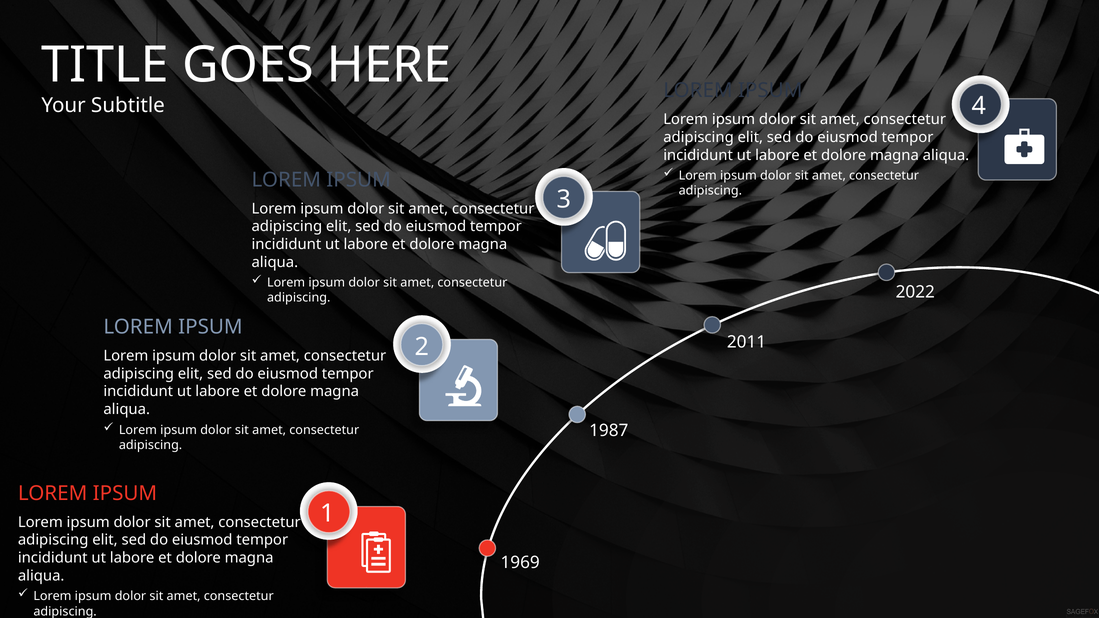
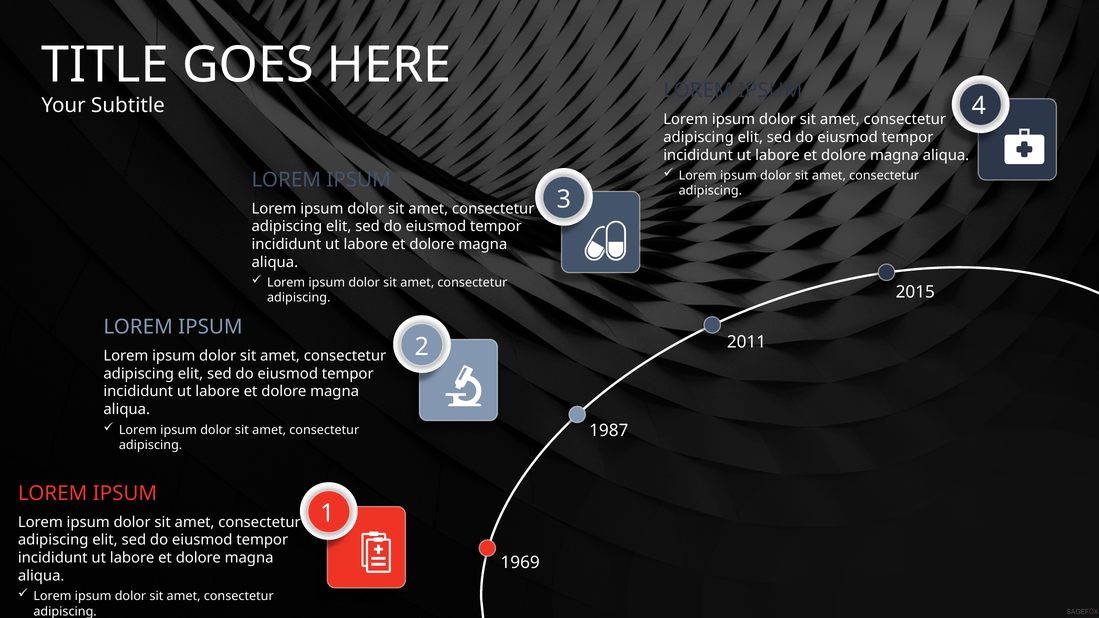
2022: 2022 -> 2015
